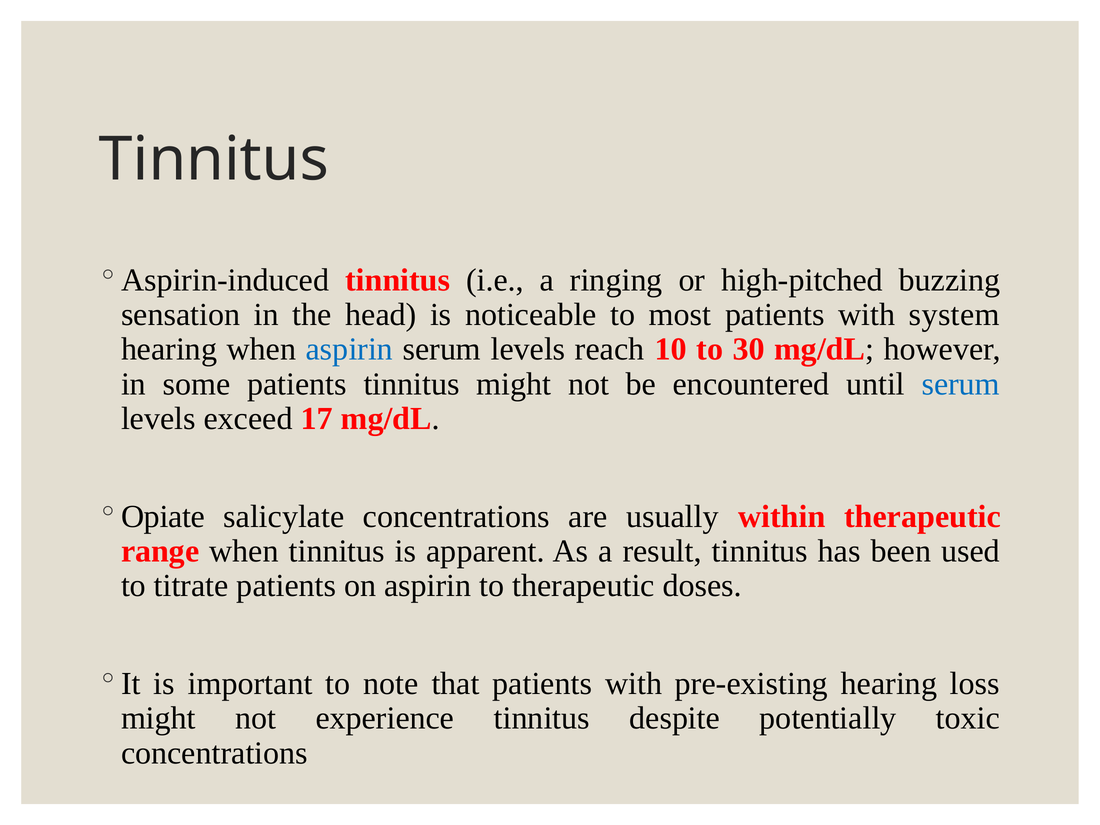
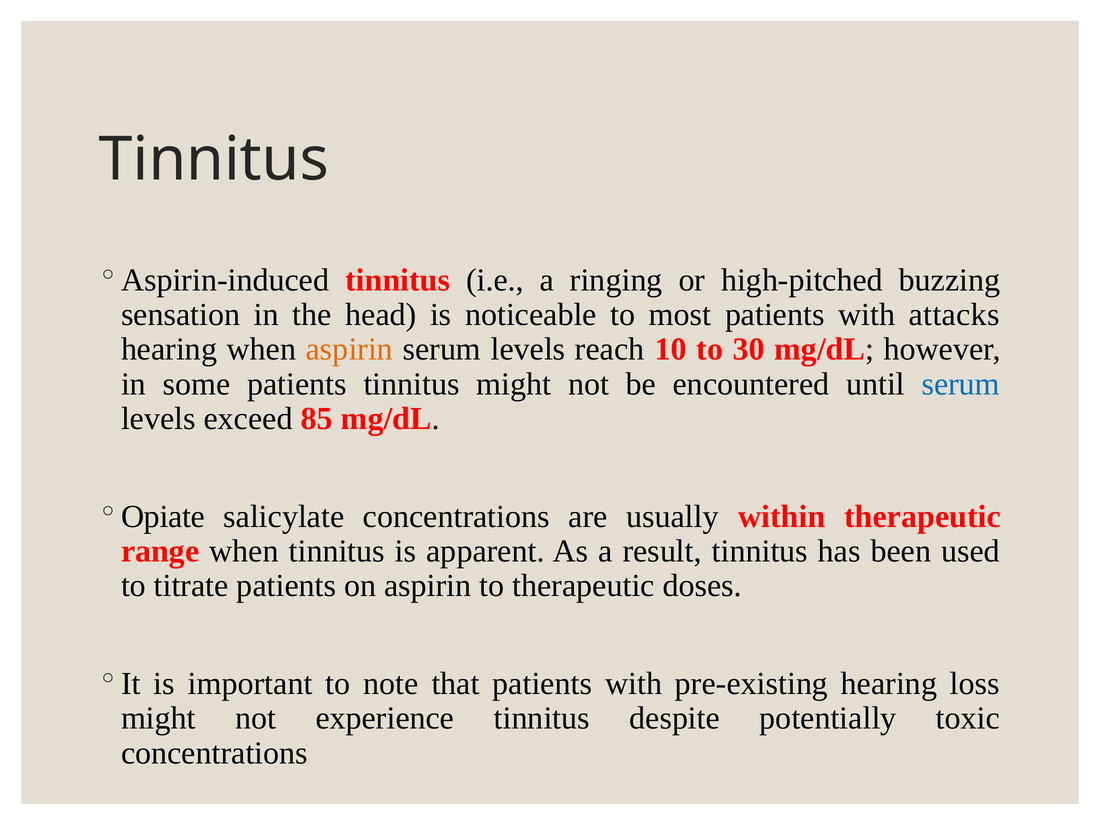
system: system -> attacks
aspirin at (349, 349) colour: blue -> orange
17: 17 -> 85
